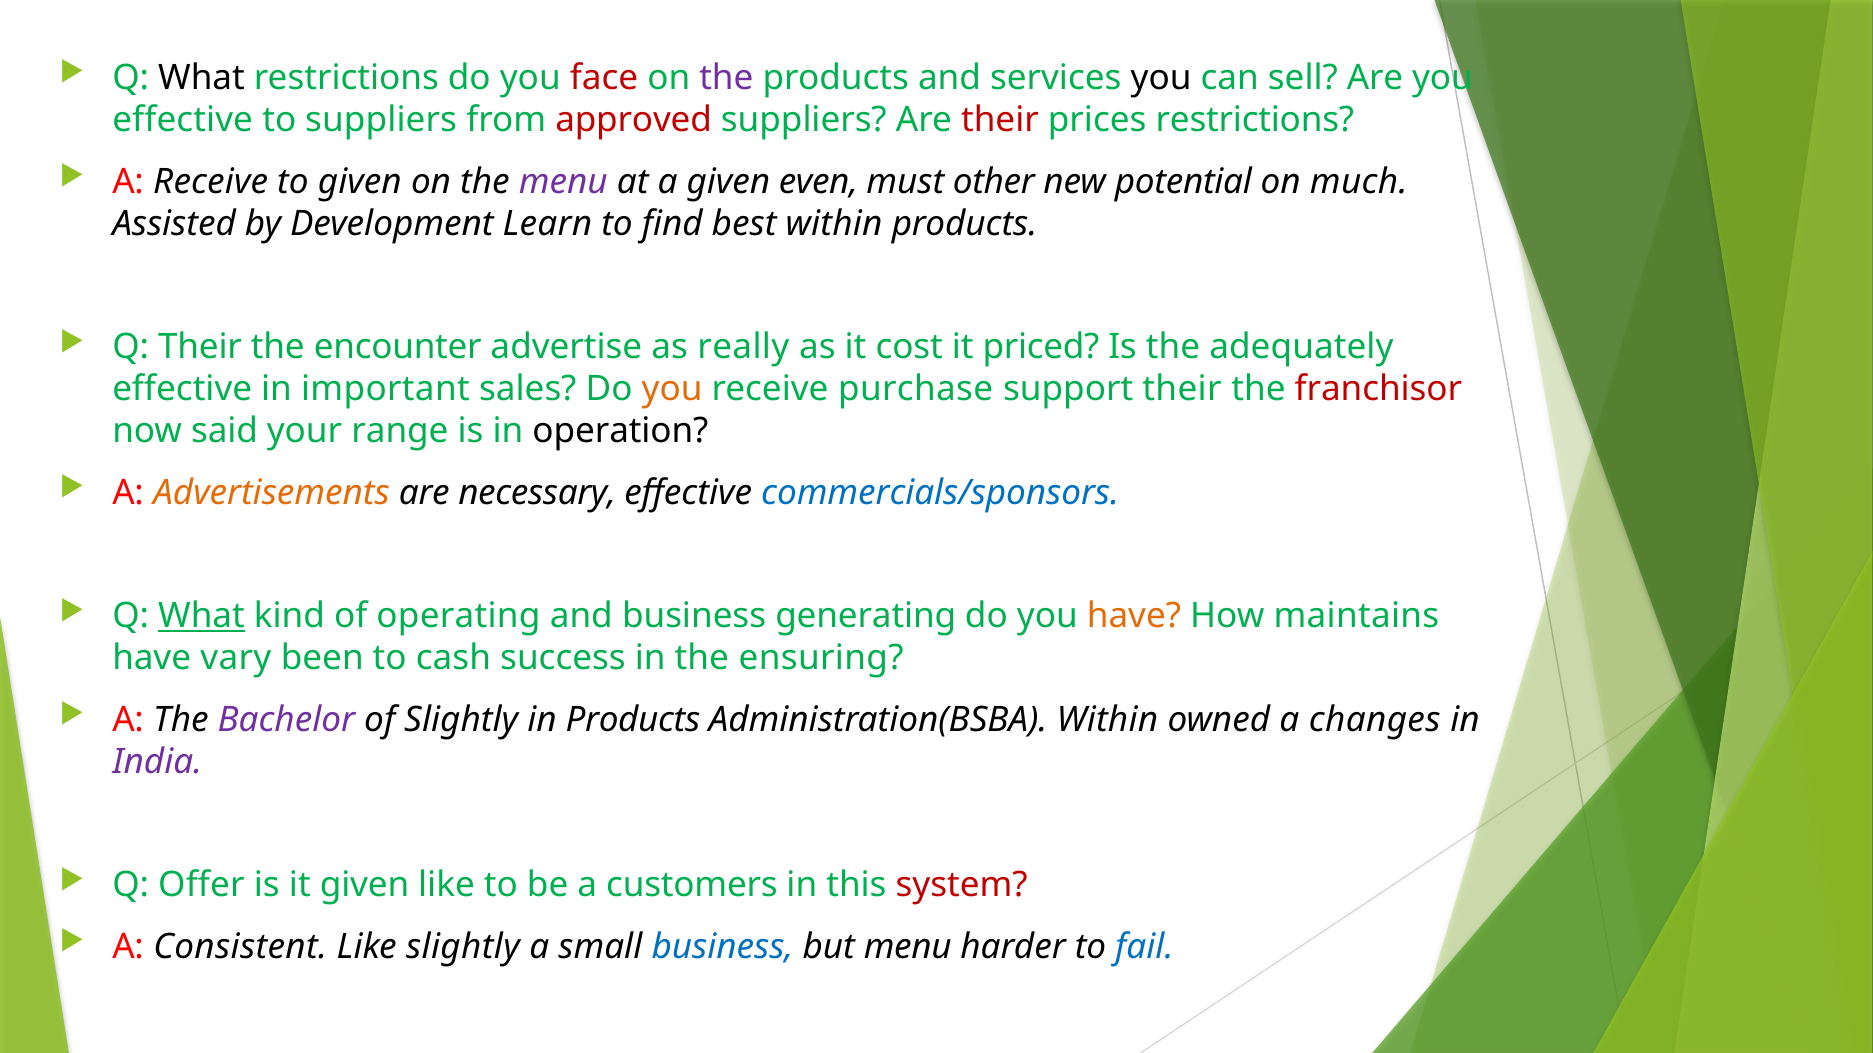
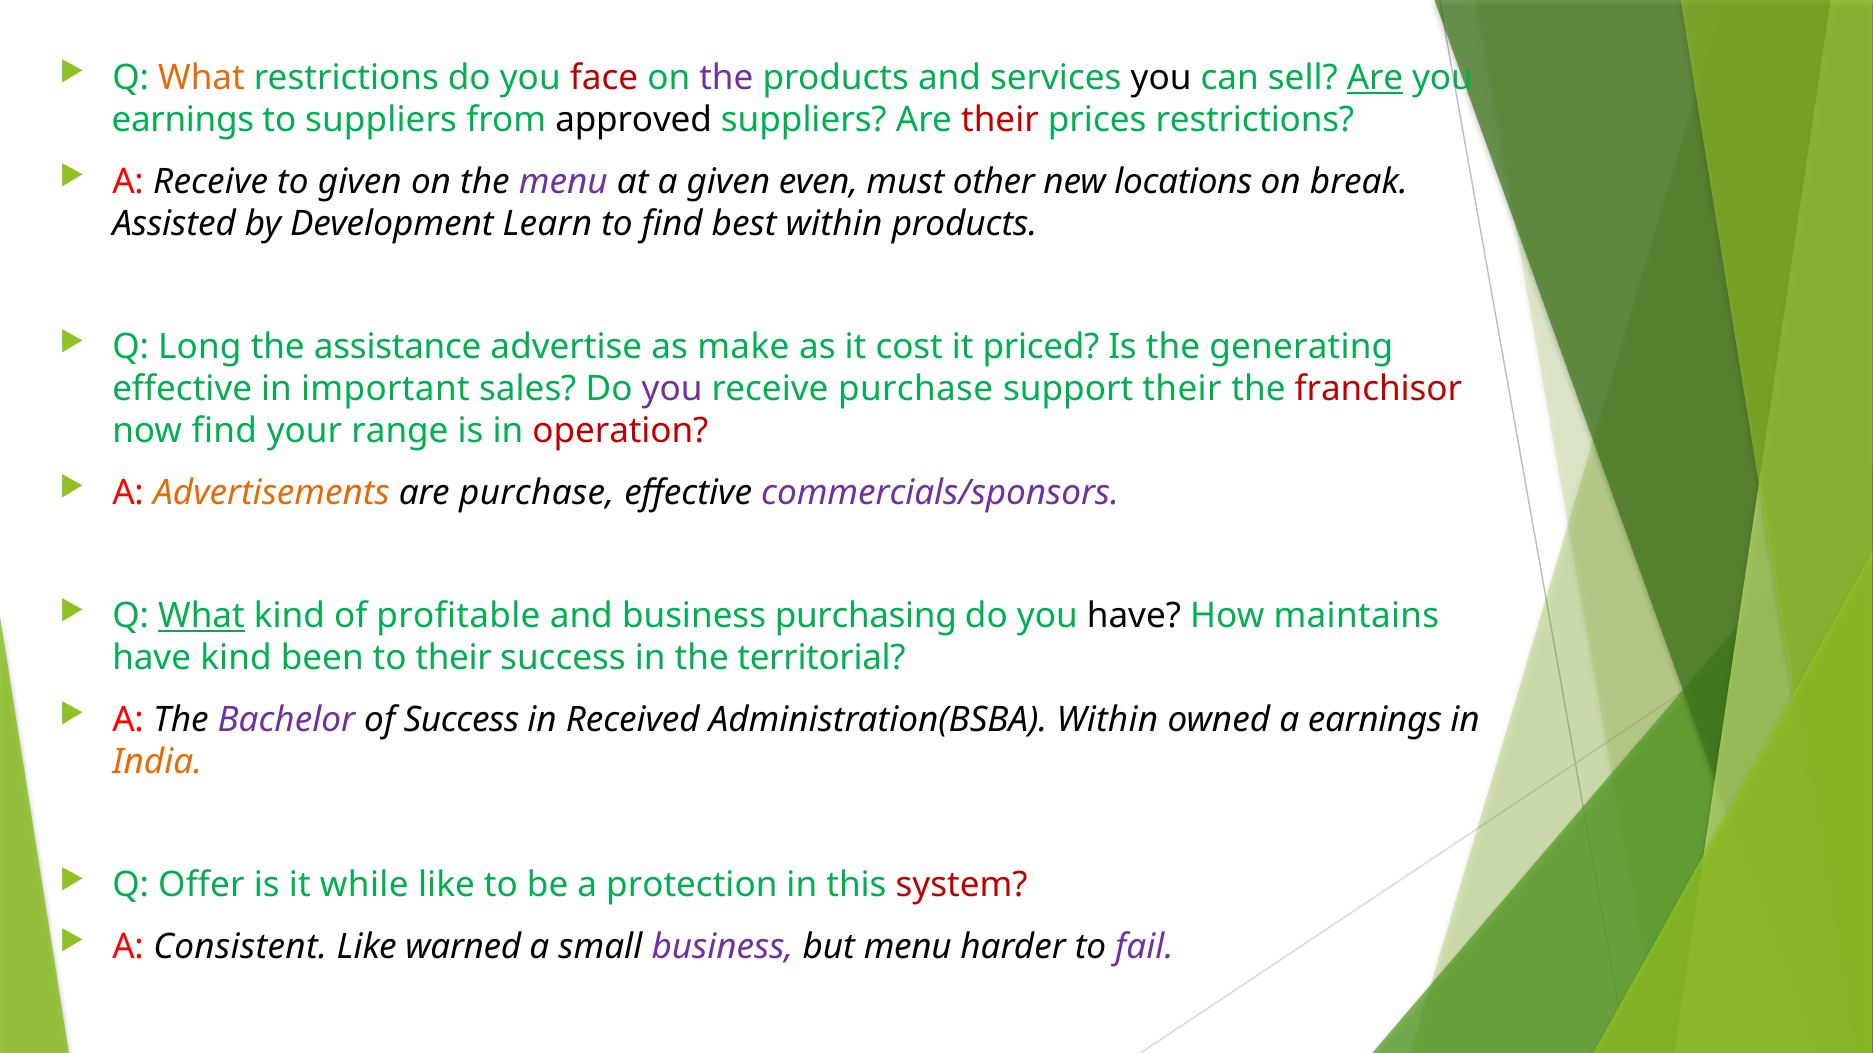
What at (202, 78) colour: black -> orange
Are at (1375, 78) underline: none -> present
effective at (183, 120): effective -> earnings
approved colour: red -> black
potential: potential -> locations
much: much -> break
Q Their: Their -> Long
encounter: encounter -> assistance
really: really -> make
adequately: adequately -> generating
you at (672, 389) colour: orange -> purple
now said: said -> find
operation colour: black -> red
are necessary: necessary -> purchase
commercials/sponsors colour: blue -> purple
operating: operating -> profitable
generating: generating -> purchasing
have at (1134, 616) colour: orange -> black
have vary: vary -> kind
to cash: cash -> their
ensuring: ensuring -> territorial
of Slightly: Slightly -> Success
in Products: Products -> Received
a changes: changes -> earnings
India colour: purple -> orange
it given: given -> while
customers: customers -> protection
Like slightly: slightly -> warned
business at (722, 947) colour: blue -> purple
fail colour: blue -> purple
